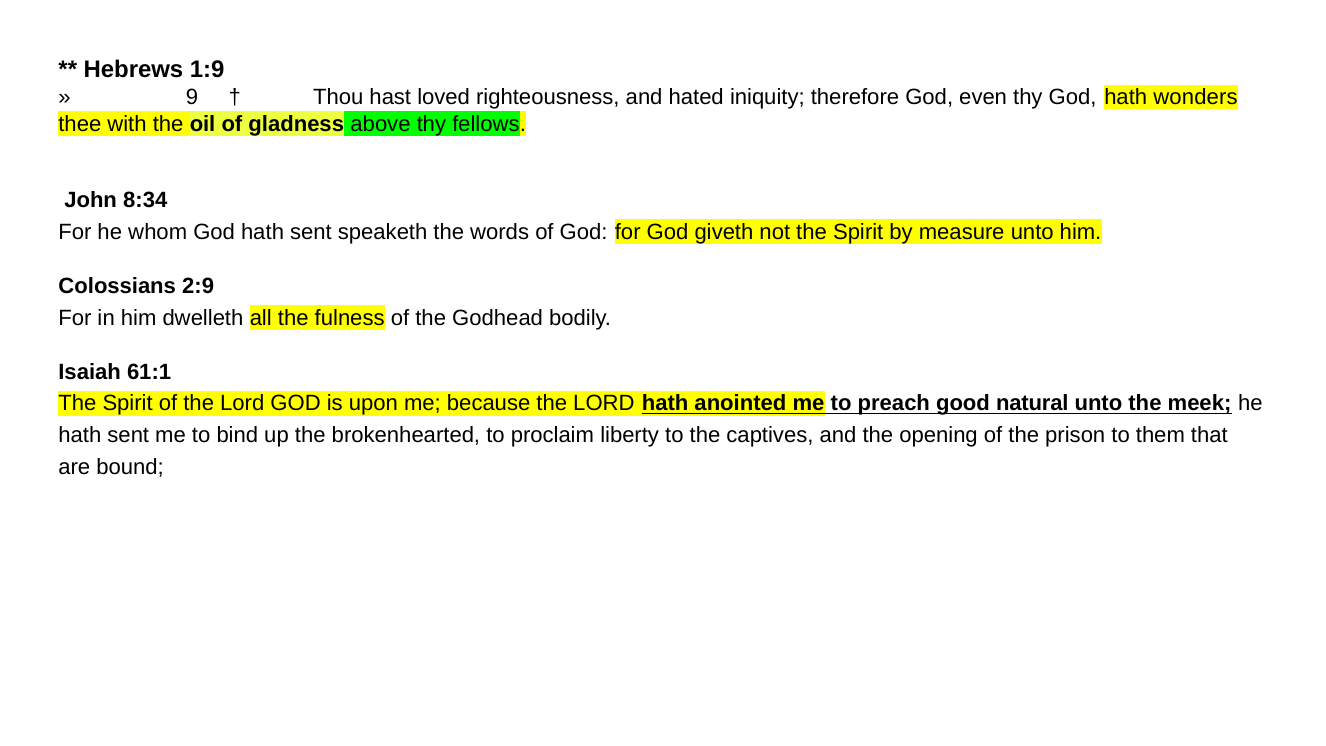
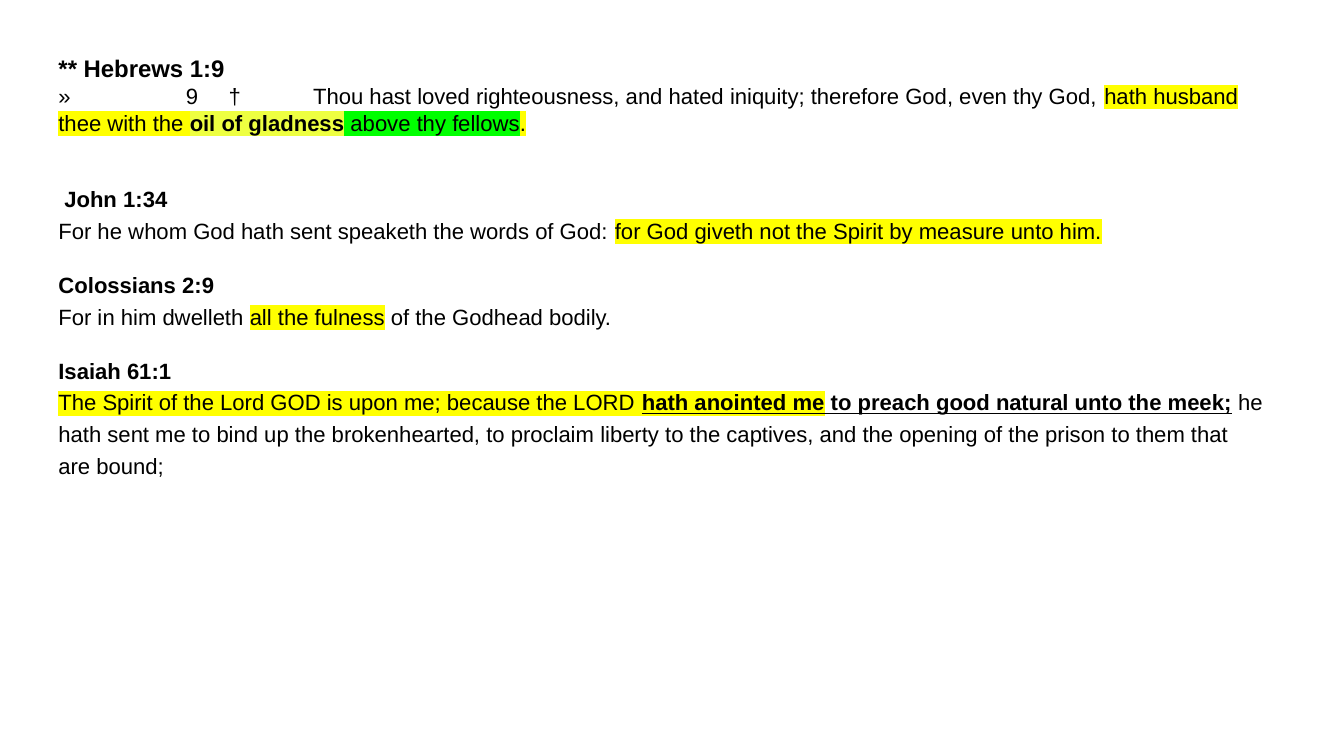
wonders: wonders -> husband
8:34: 8:34 -> 1:34
